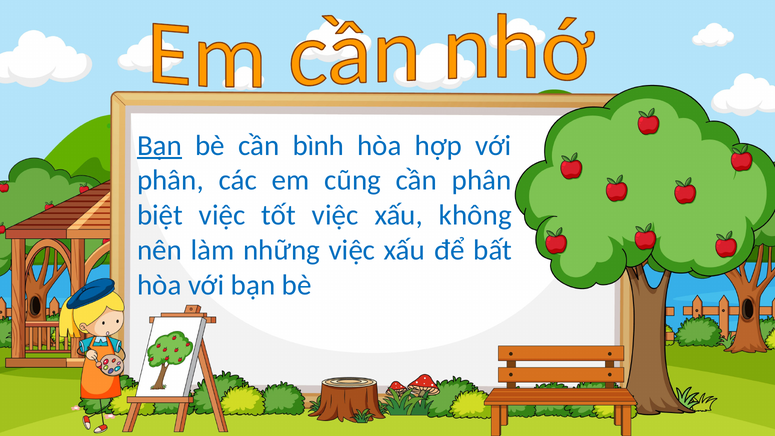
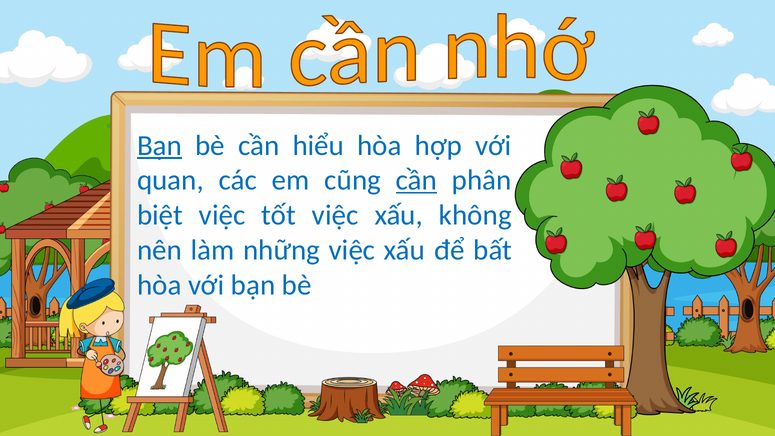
bình: bình -> hiểu
phân at (170, 180): phân -> quan
cần at (416, 180) underline: none -> present
